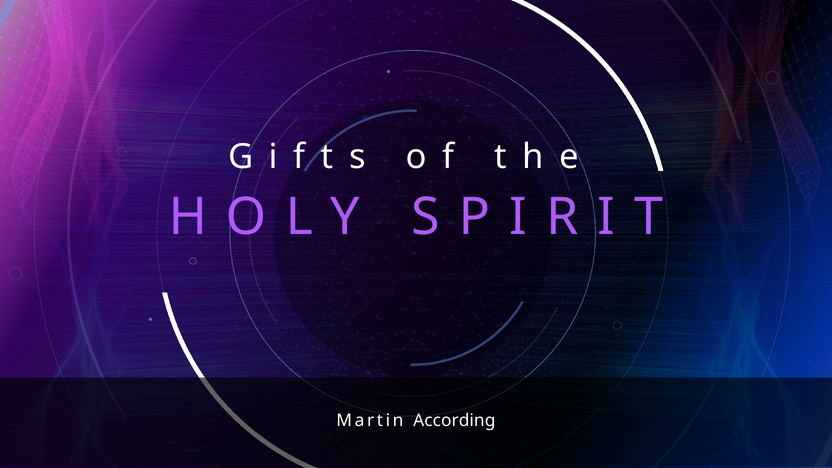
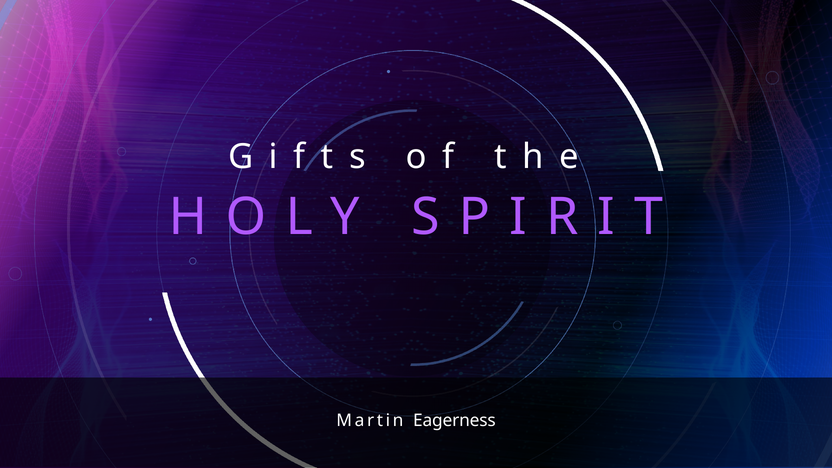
According: According -> Eagerness
